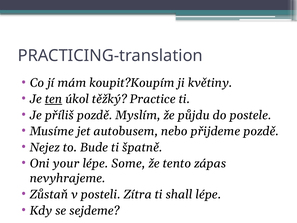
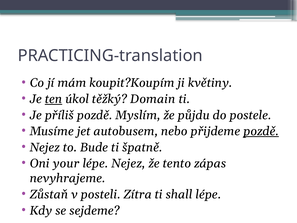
Practice: Practice -> Domain
pozdě at (261, 131) underline: none -> present
lépe Some: Some -> Nejez
